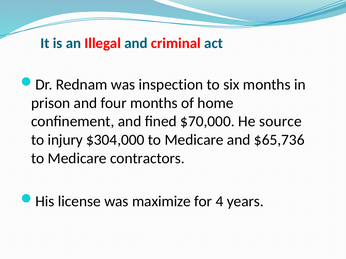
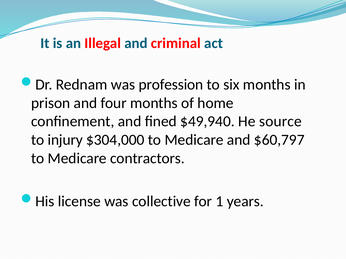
inspection: inspection -> profession
$70,000: $70,000 -> $49,940
$65,736: $65,736 -> $60,797
maximize: maximize -> collective
4: 4 -> 1
